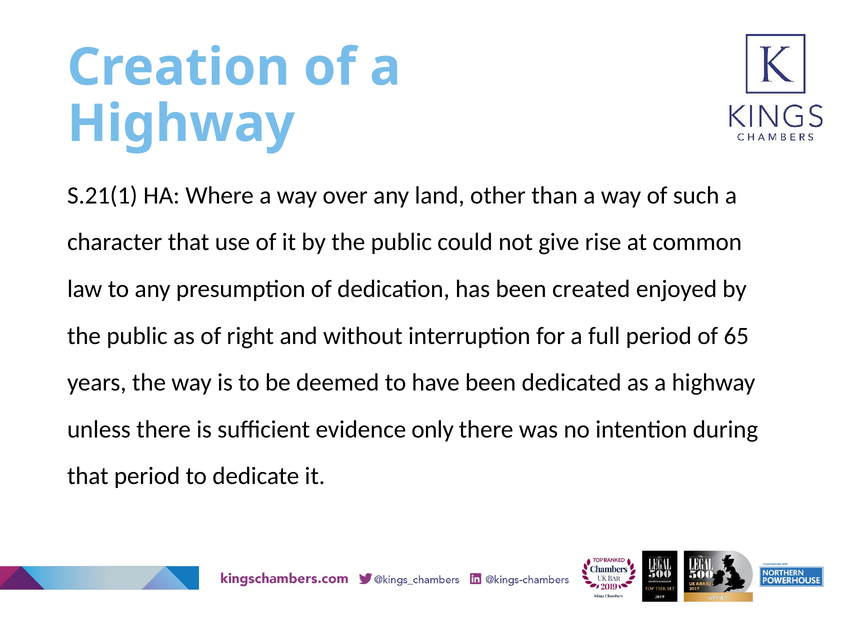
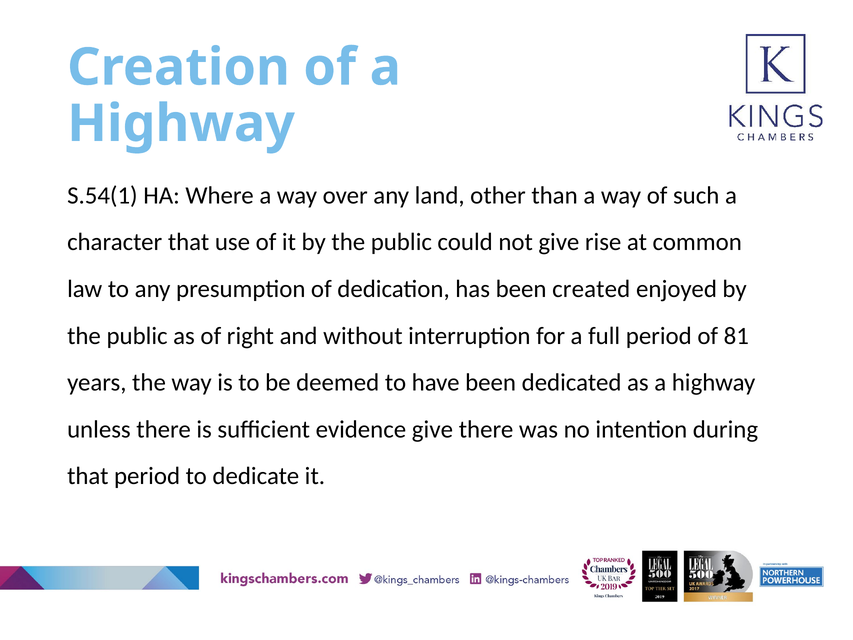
S.21(1: S.21(1 -> S.54(1
65: 65 -> 81
evidence only: only -> give
